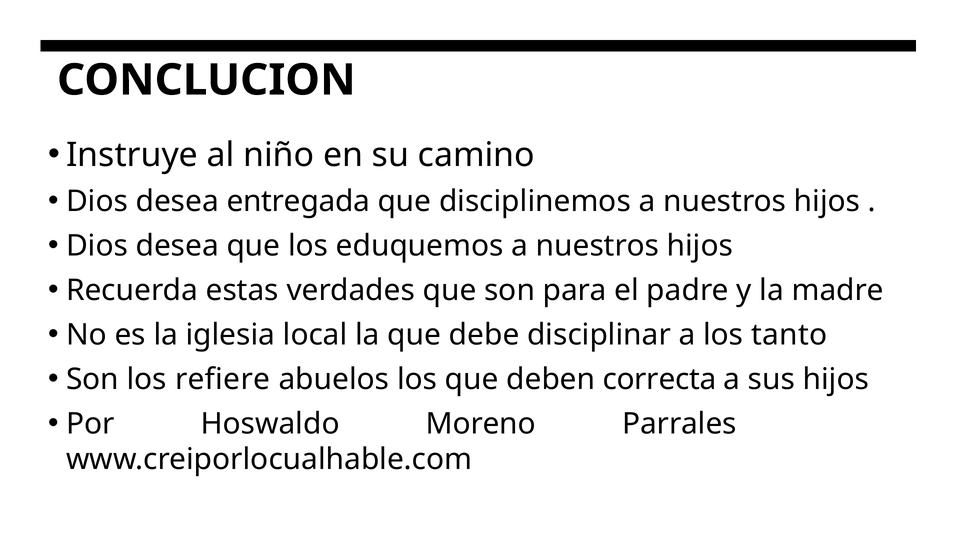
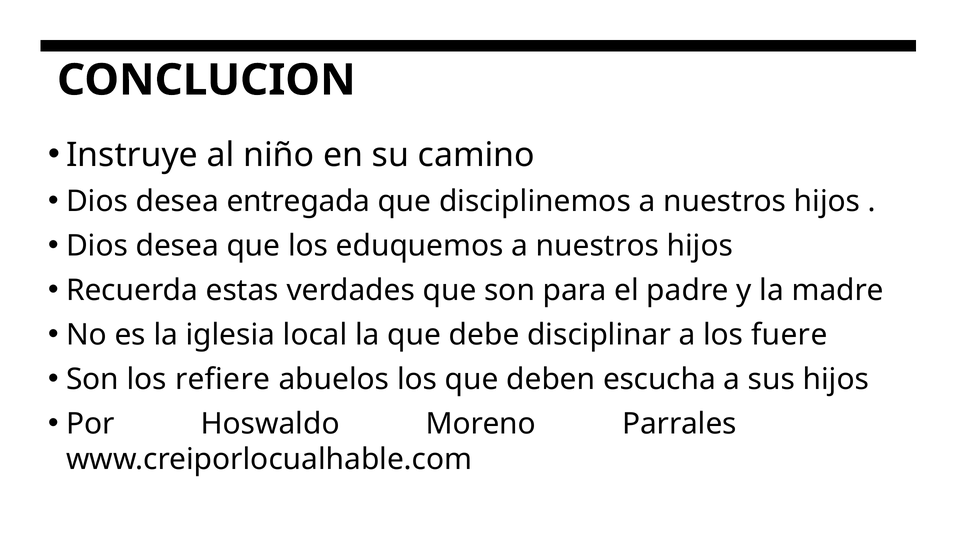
tanto: tanto -> fuere
correcta: correcta -> escucha
